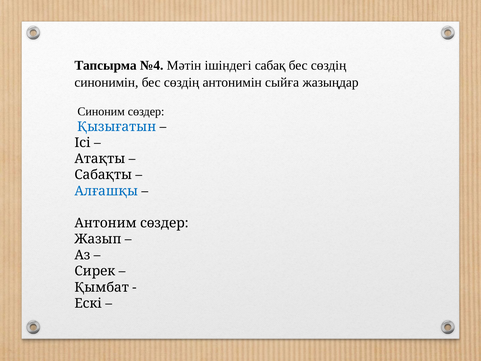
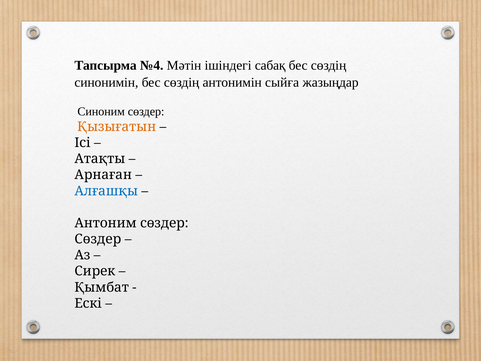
Қызығатын colour: blue -> orange
Сабақты: Сабақты -> Арнаған
Жазып at (98, 239): Жазып -> Сөздер
